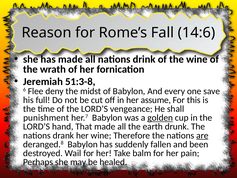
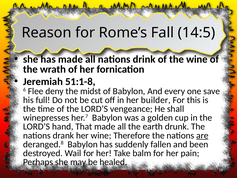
14:6: 14:6 -> 14:5
51:3-8: 51:3-8 -> 51:1-8
assume: assume -> builder
punishment: punishment -> winepresses
golden underline: present -> none
